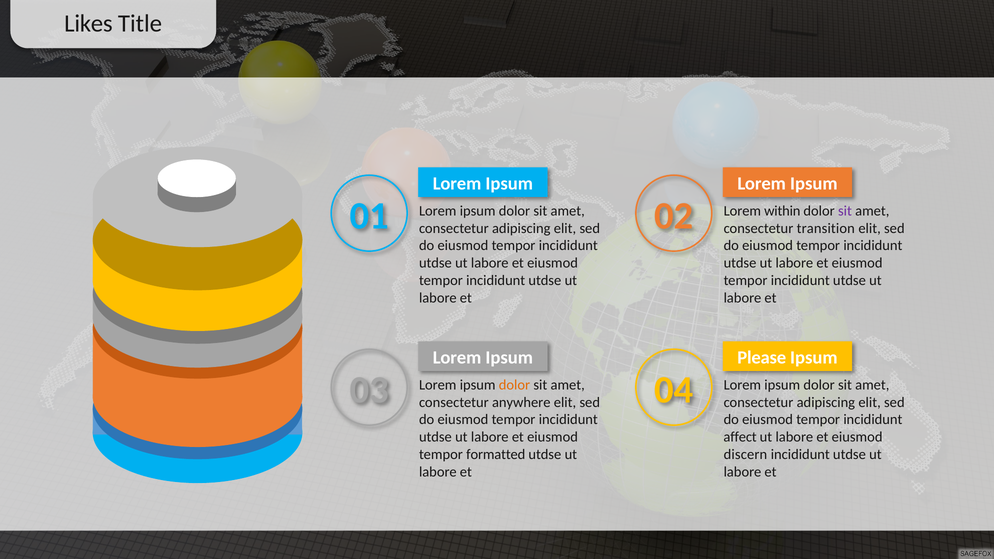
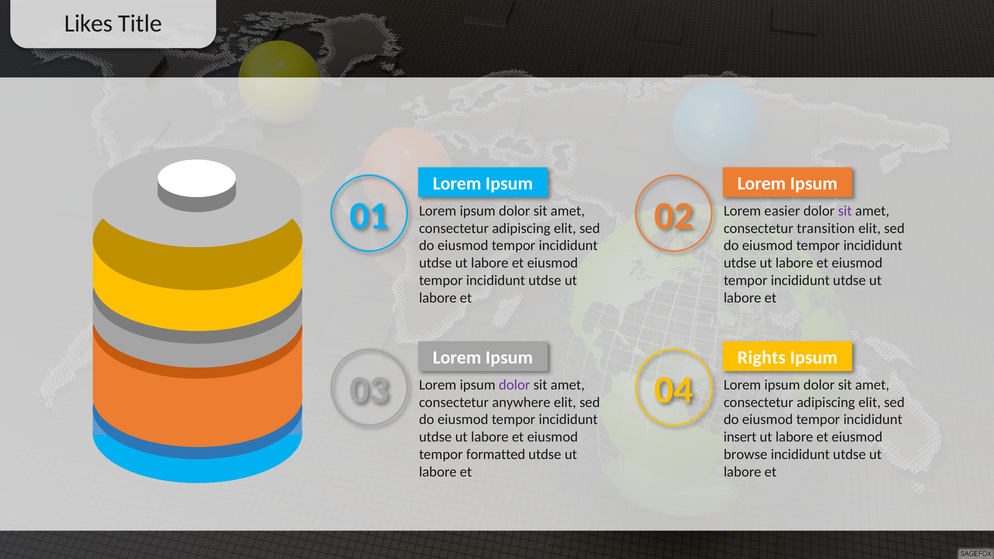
within: within -> easier
Please: Please -> Rights
dolor at (514, 385) colour: orange -> purple
affect: affect -> insert
discern: discern -> browse
